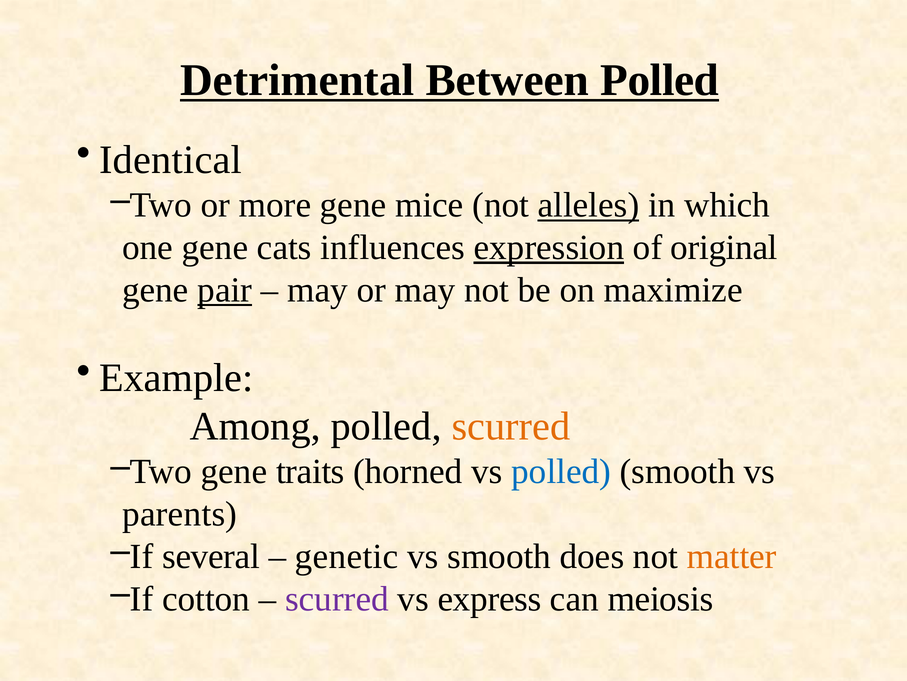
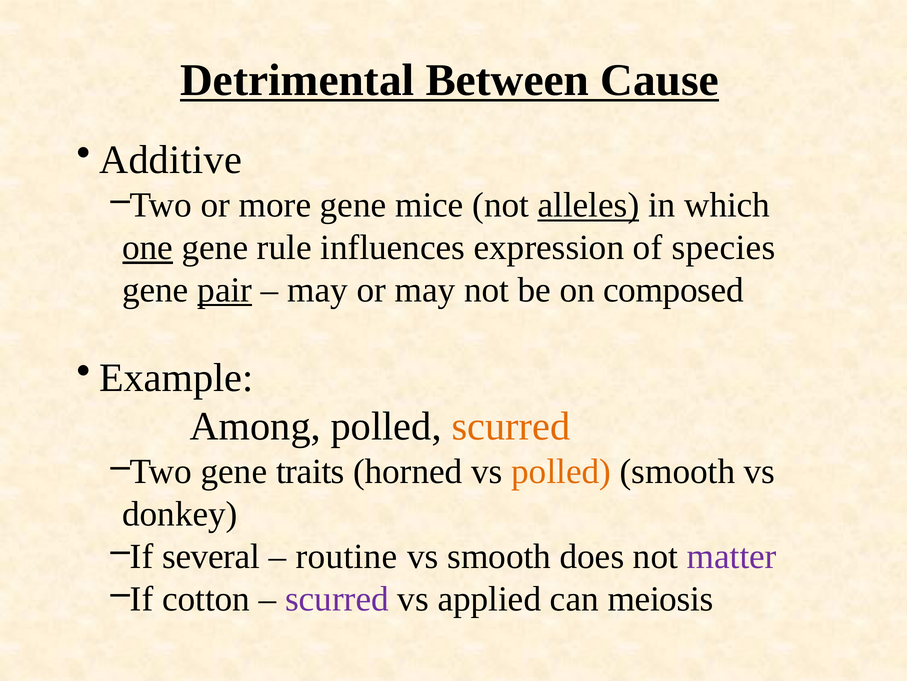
Between Polled: Polled -> Cause
Identical: Identical -> Additive
one underline: none -> present
cats: cats -> rule
expression underline: present -> none
original: original -> species
maximize: maximize -> composed
polled at (561, 471) colour: blue -> orange
parents: parents -> donkey
genetic: genetic -> routine
matter colour: orange -> purple
express: express -> applied
